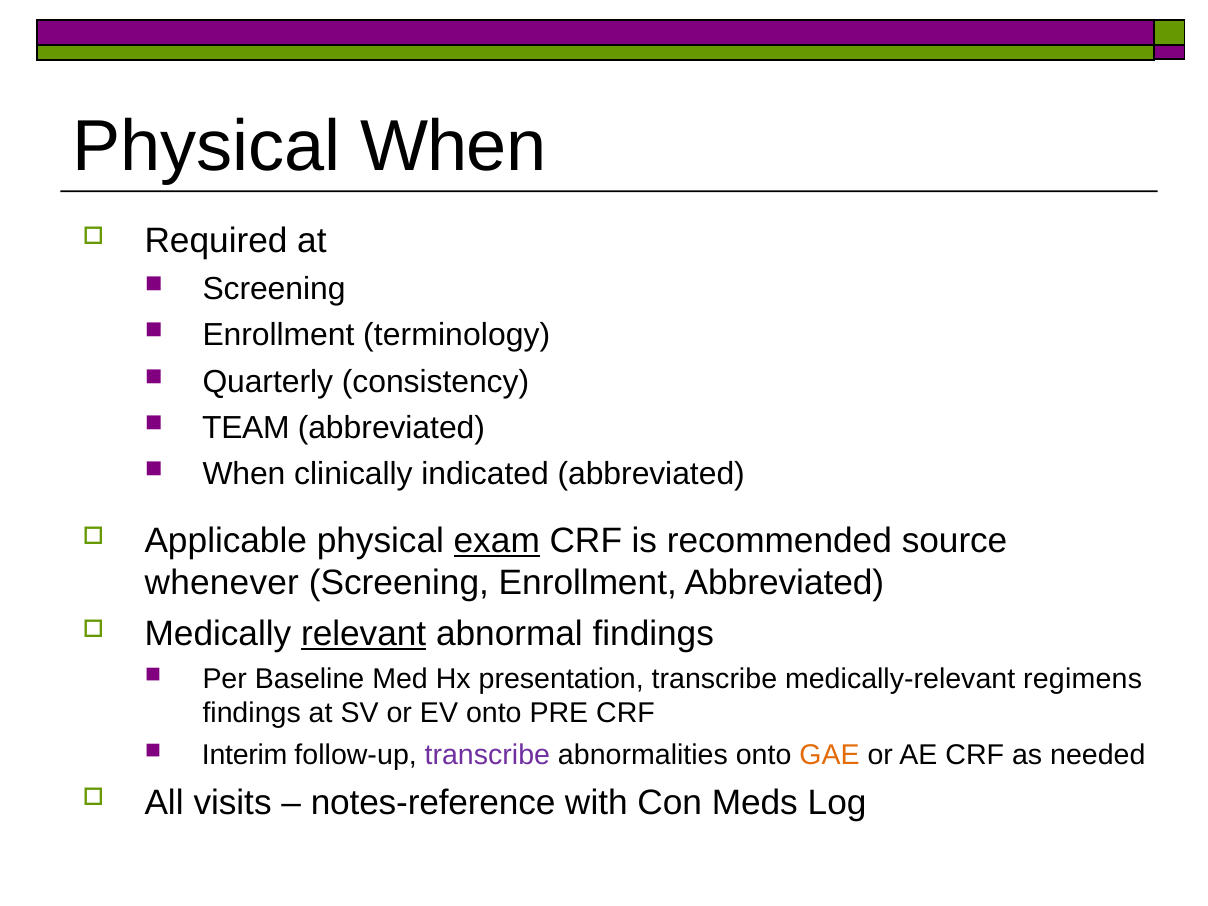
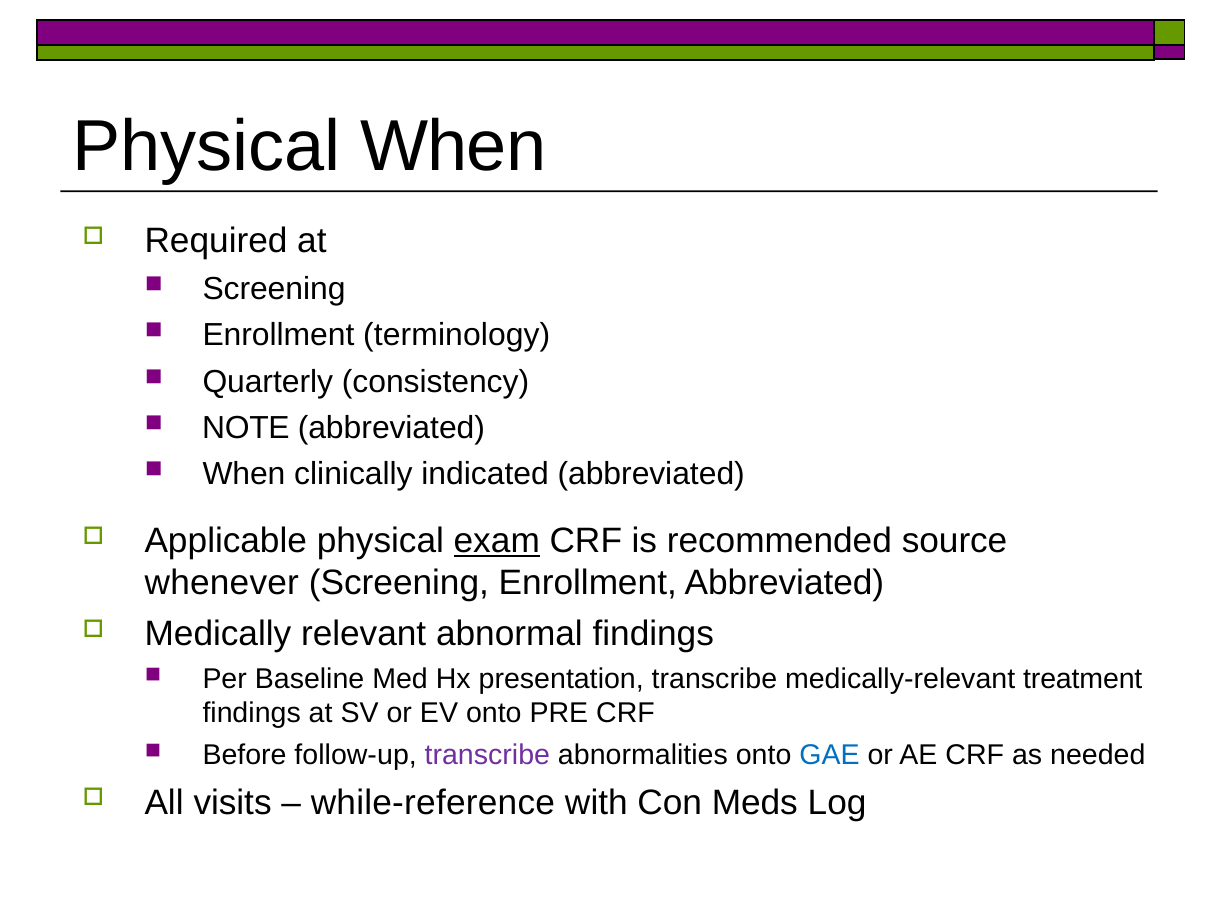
TEAM: TEAM -> NOTE
relevant underline: present -> none
regimens: regimens -> treatment
Interim: Interim -> Before
GAE colour: orange -> blue
notes-reference: notes-reference -> while-reference
